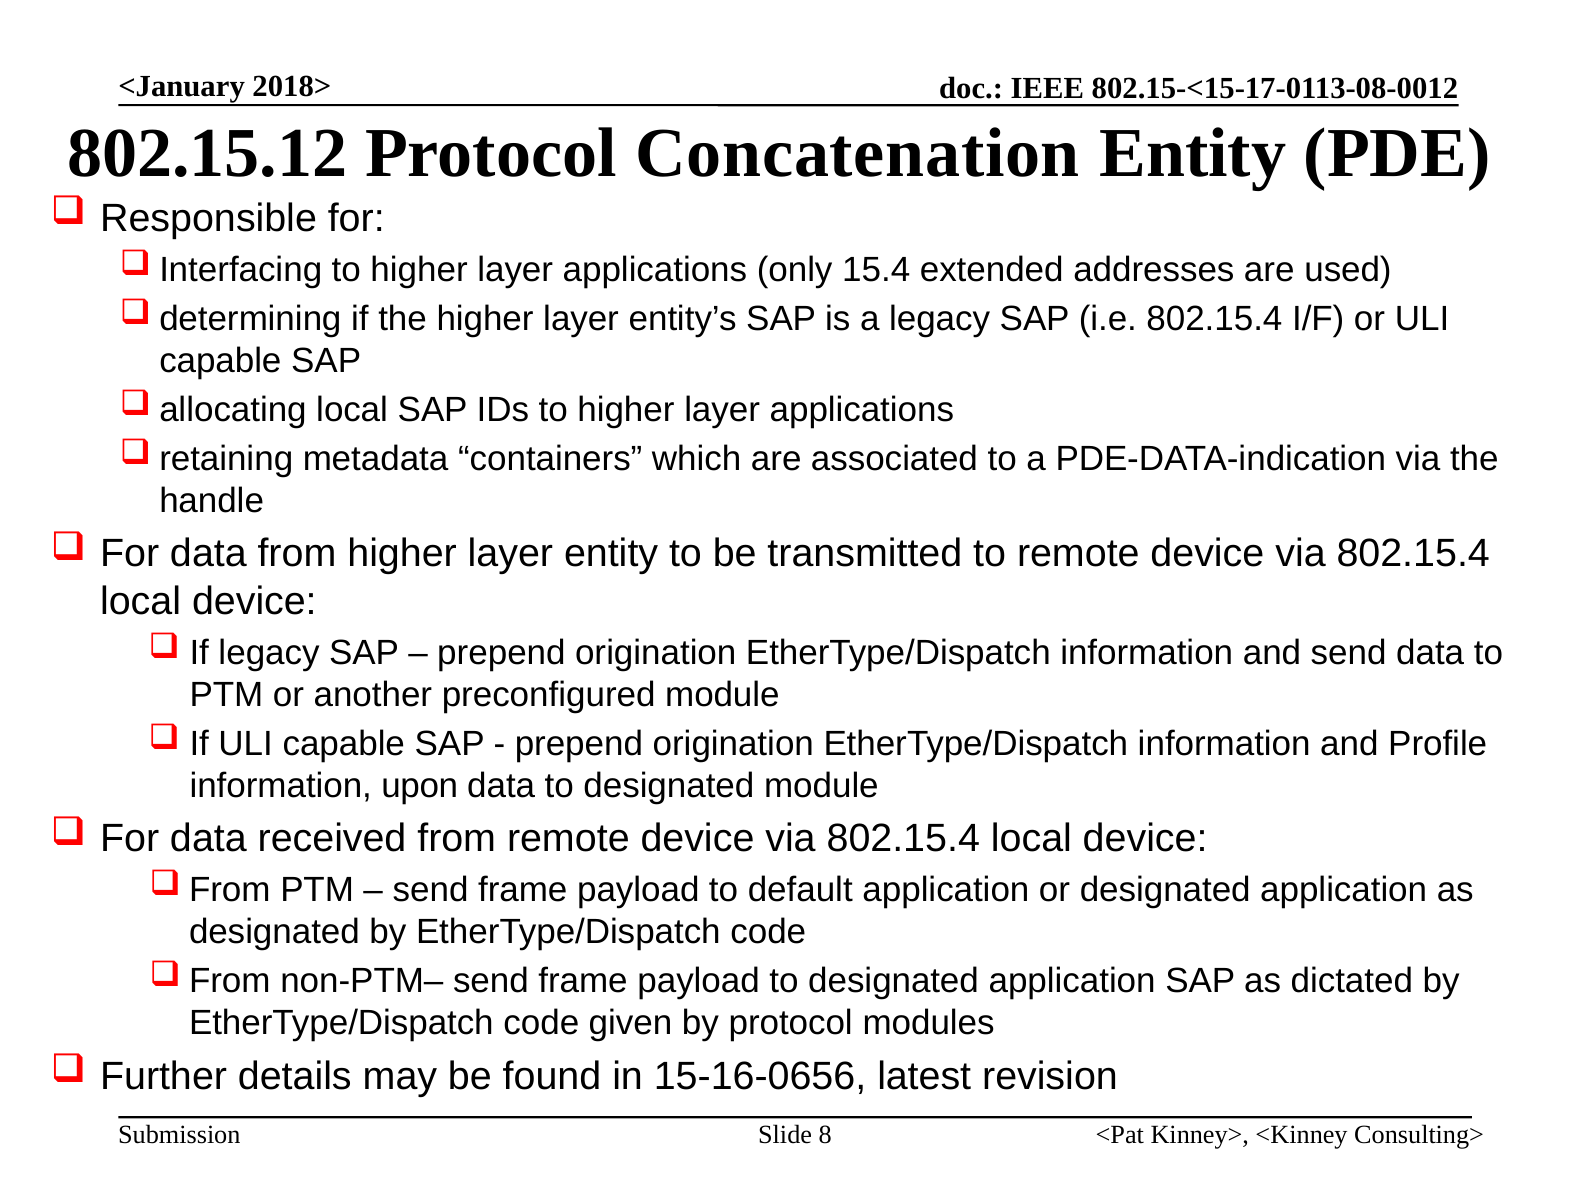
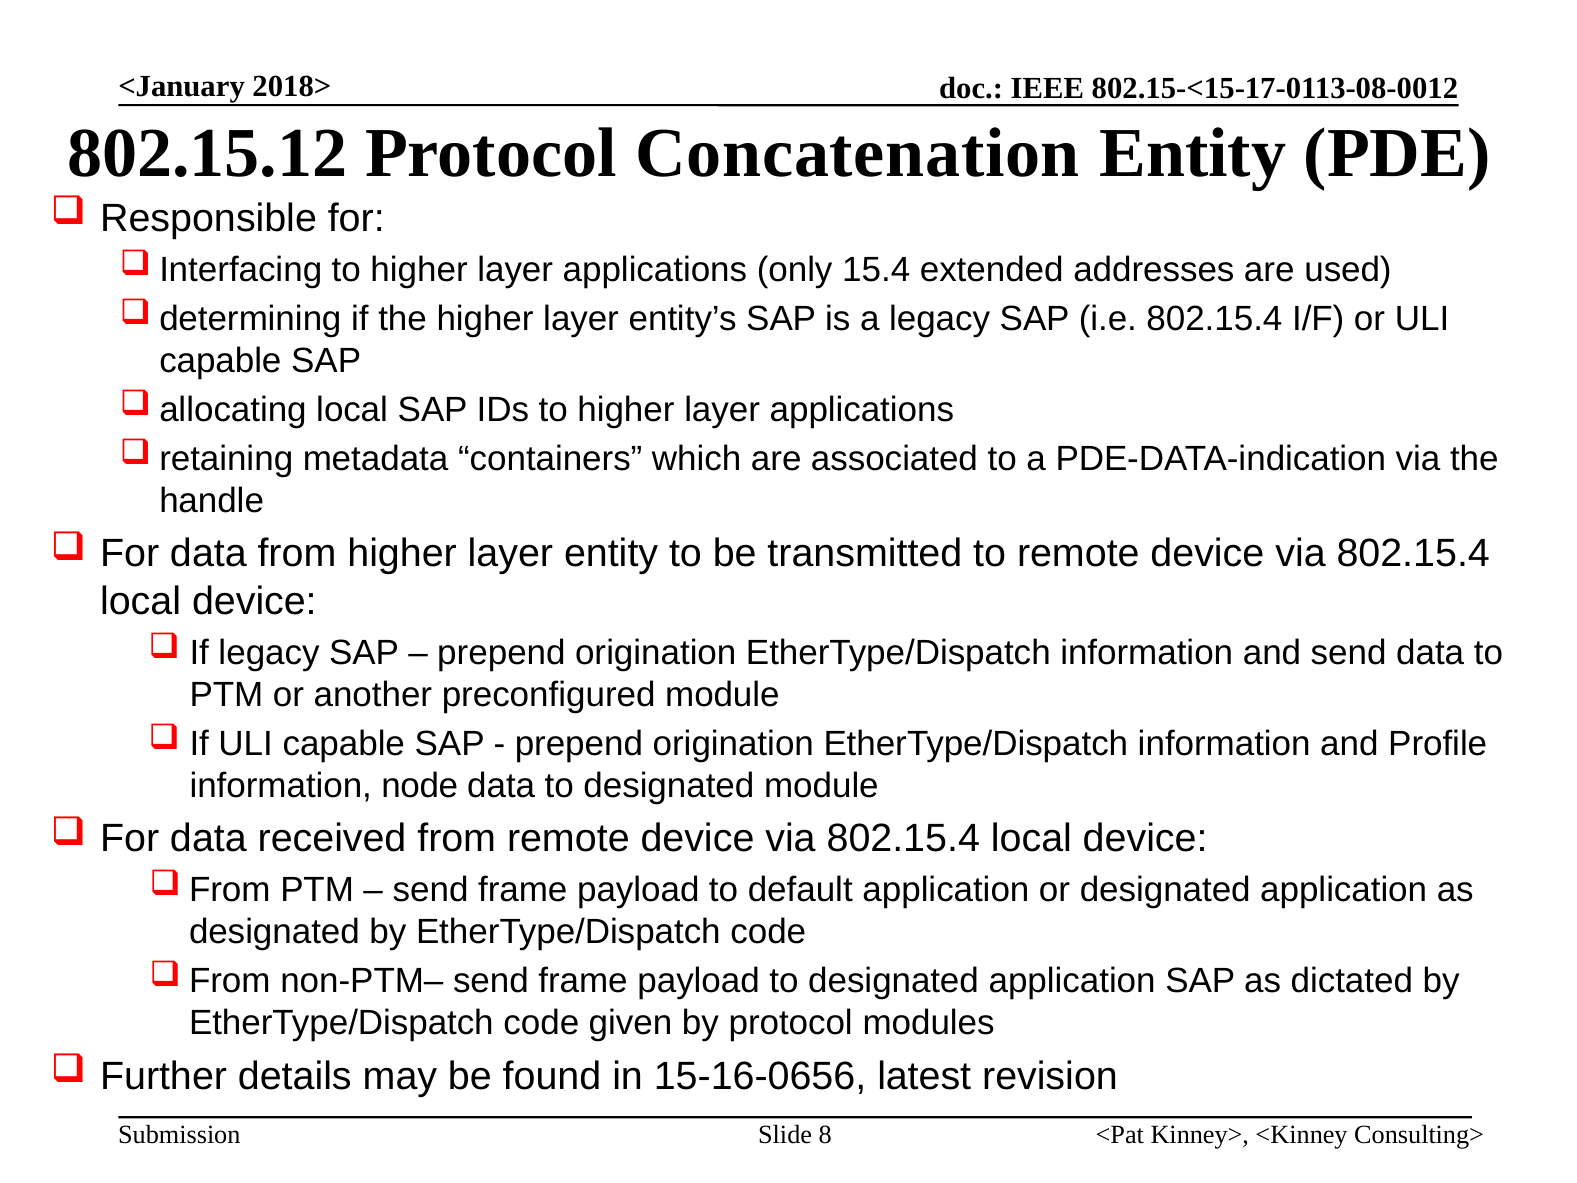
upon: upon -> node
